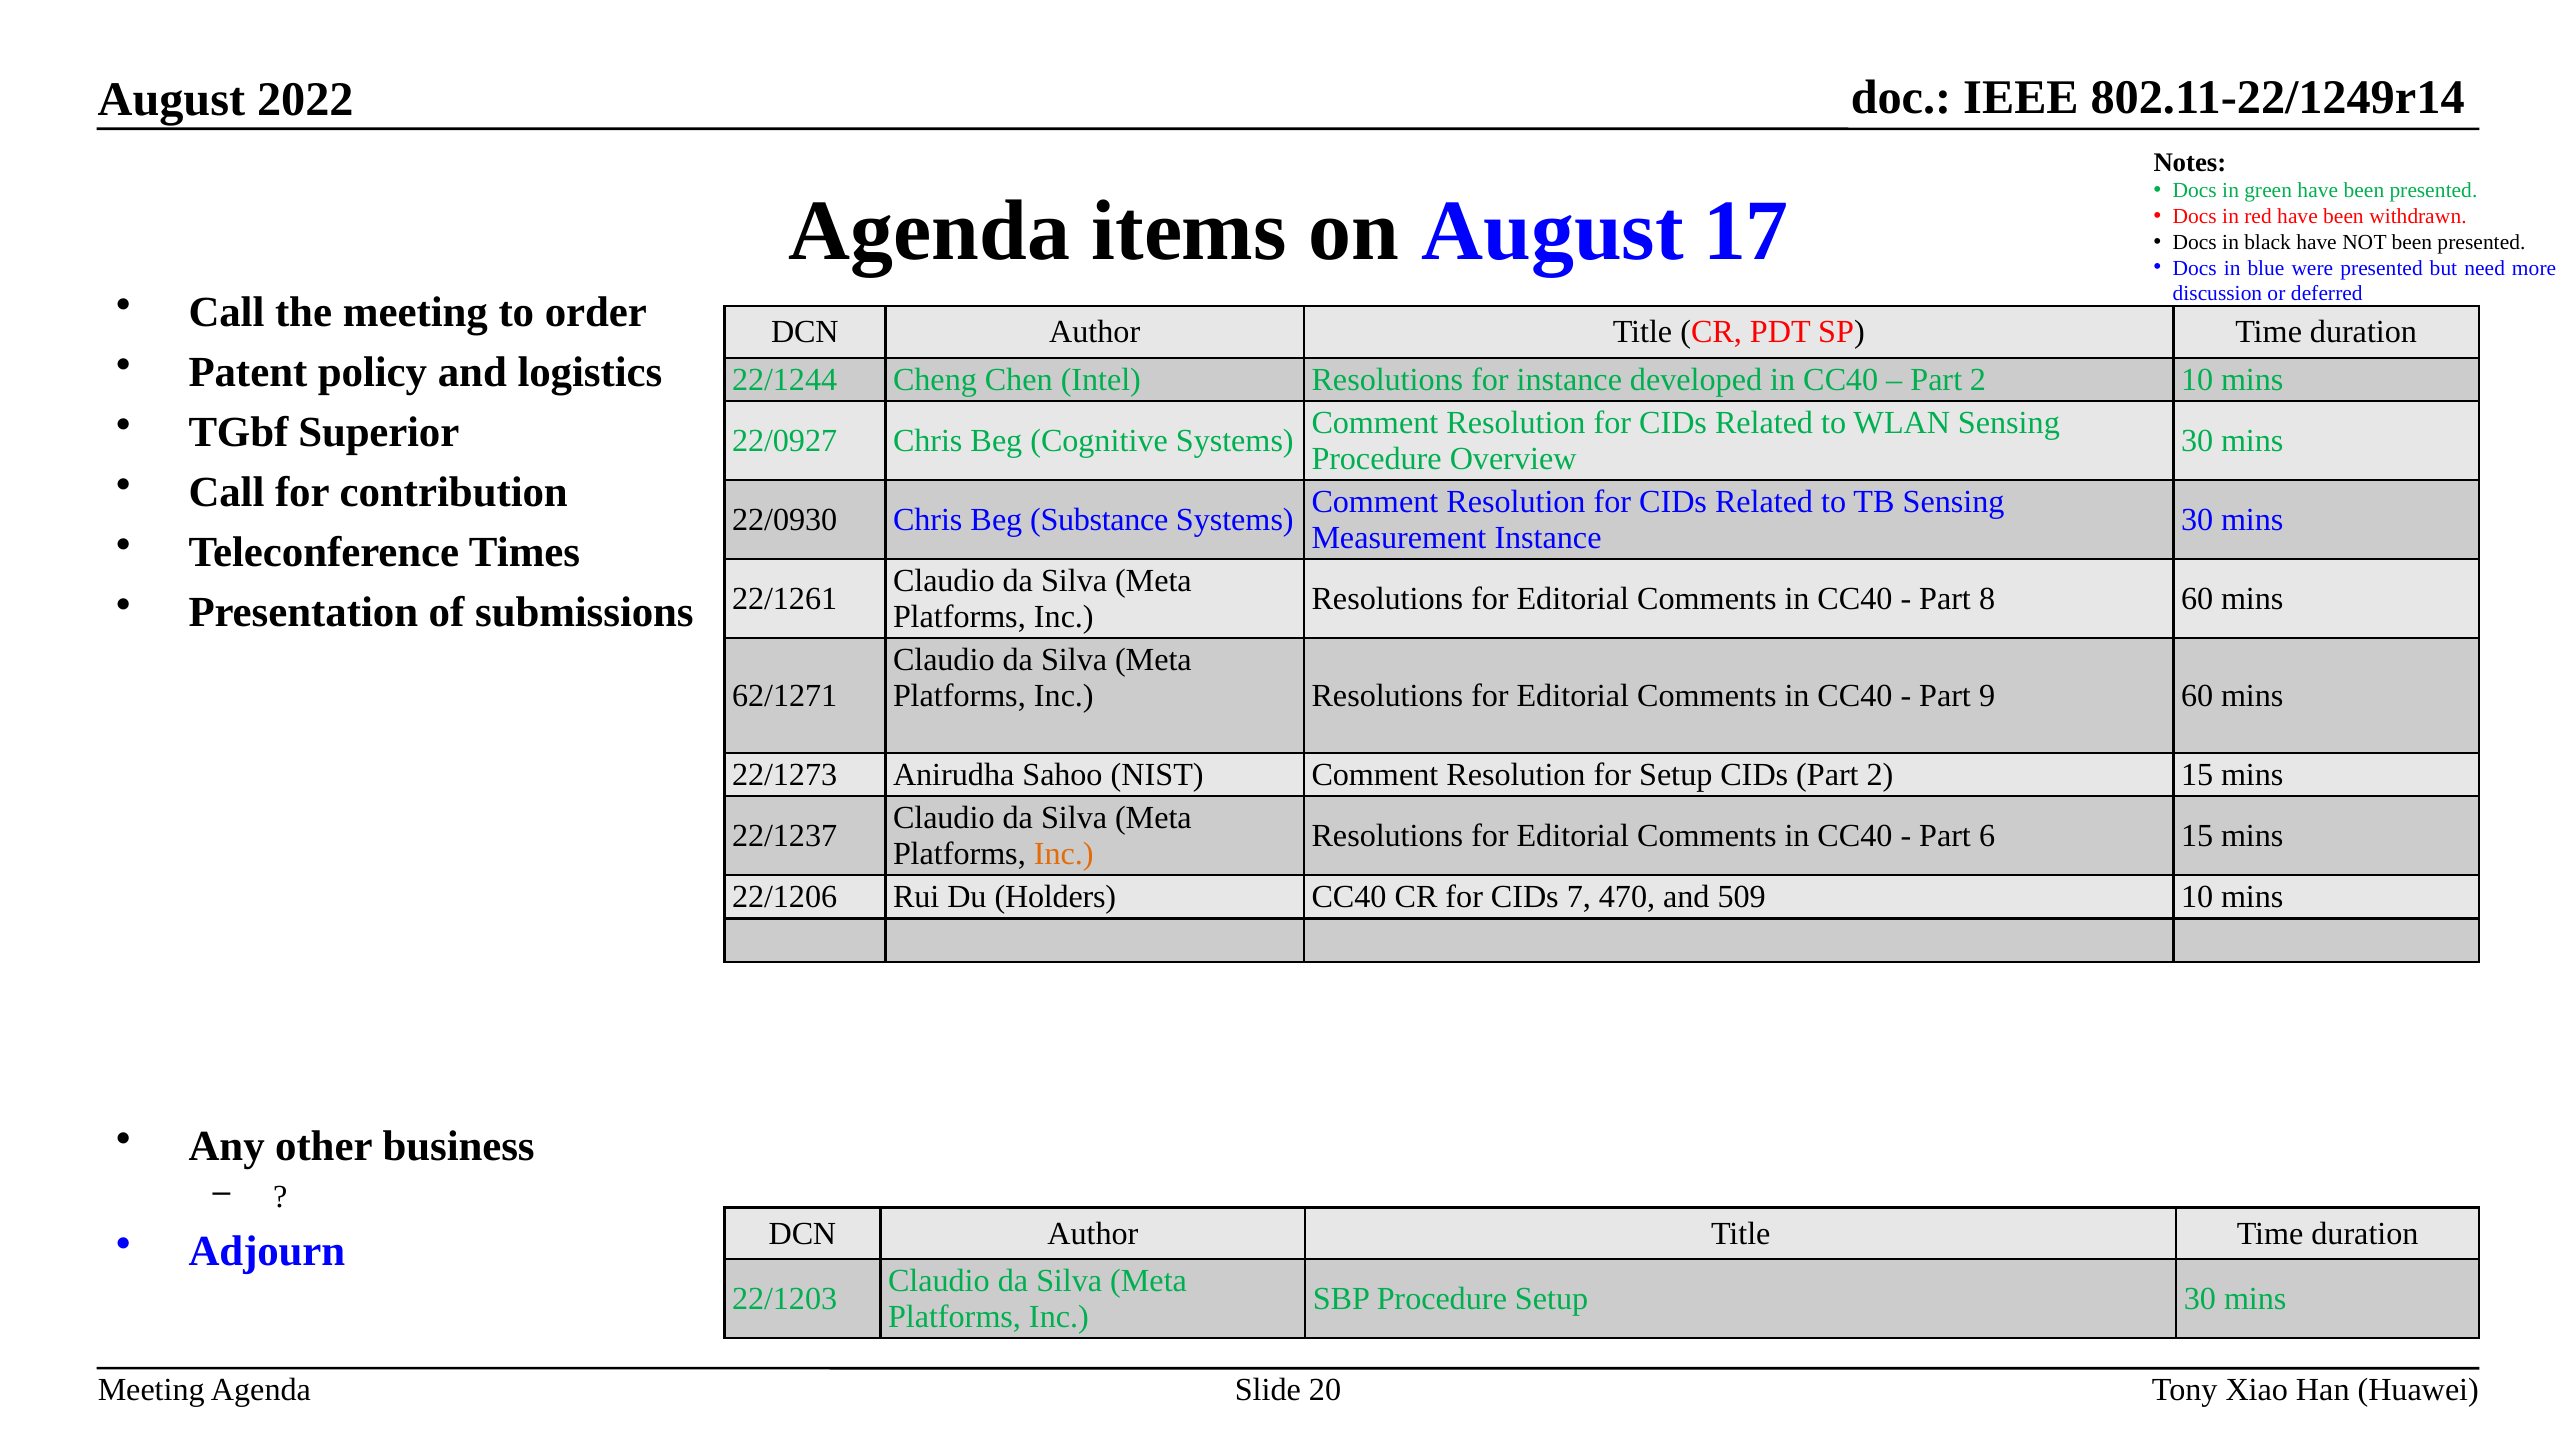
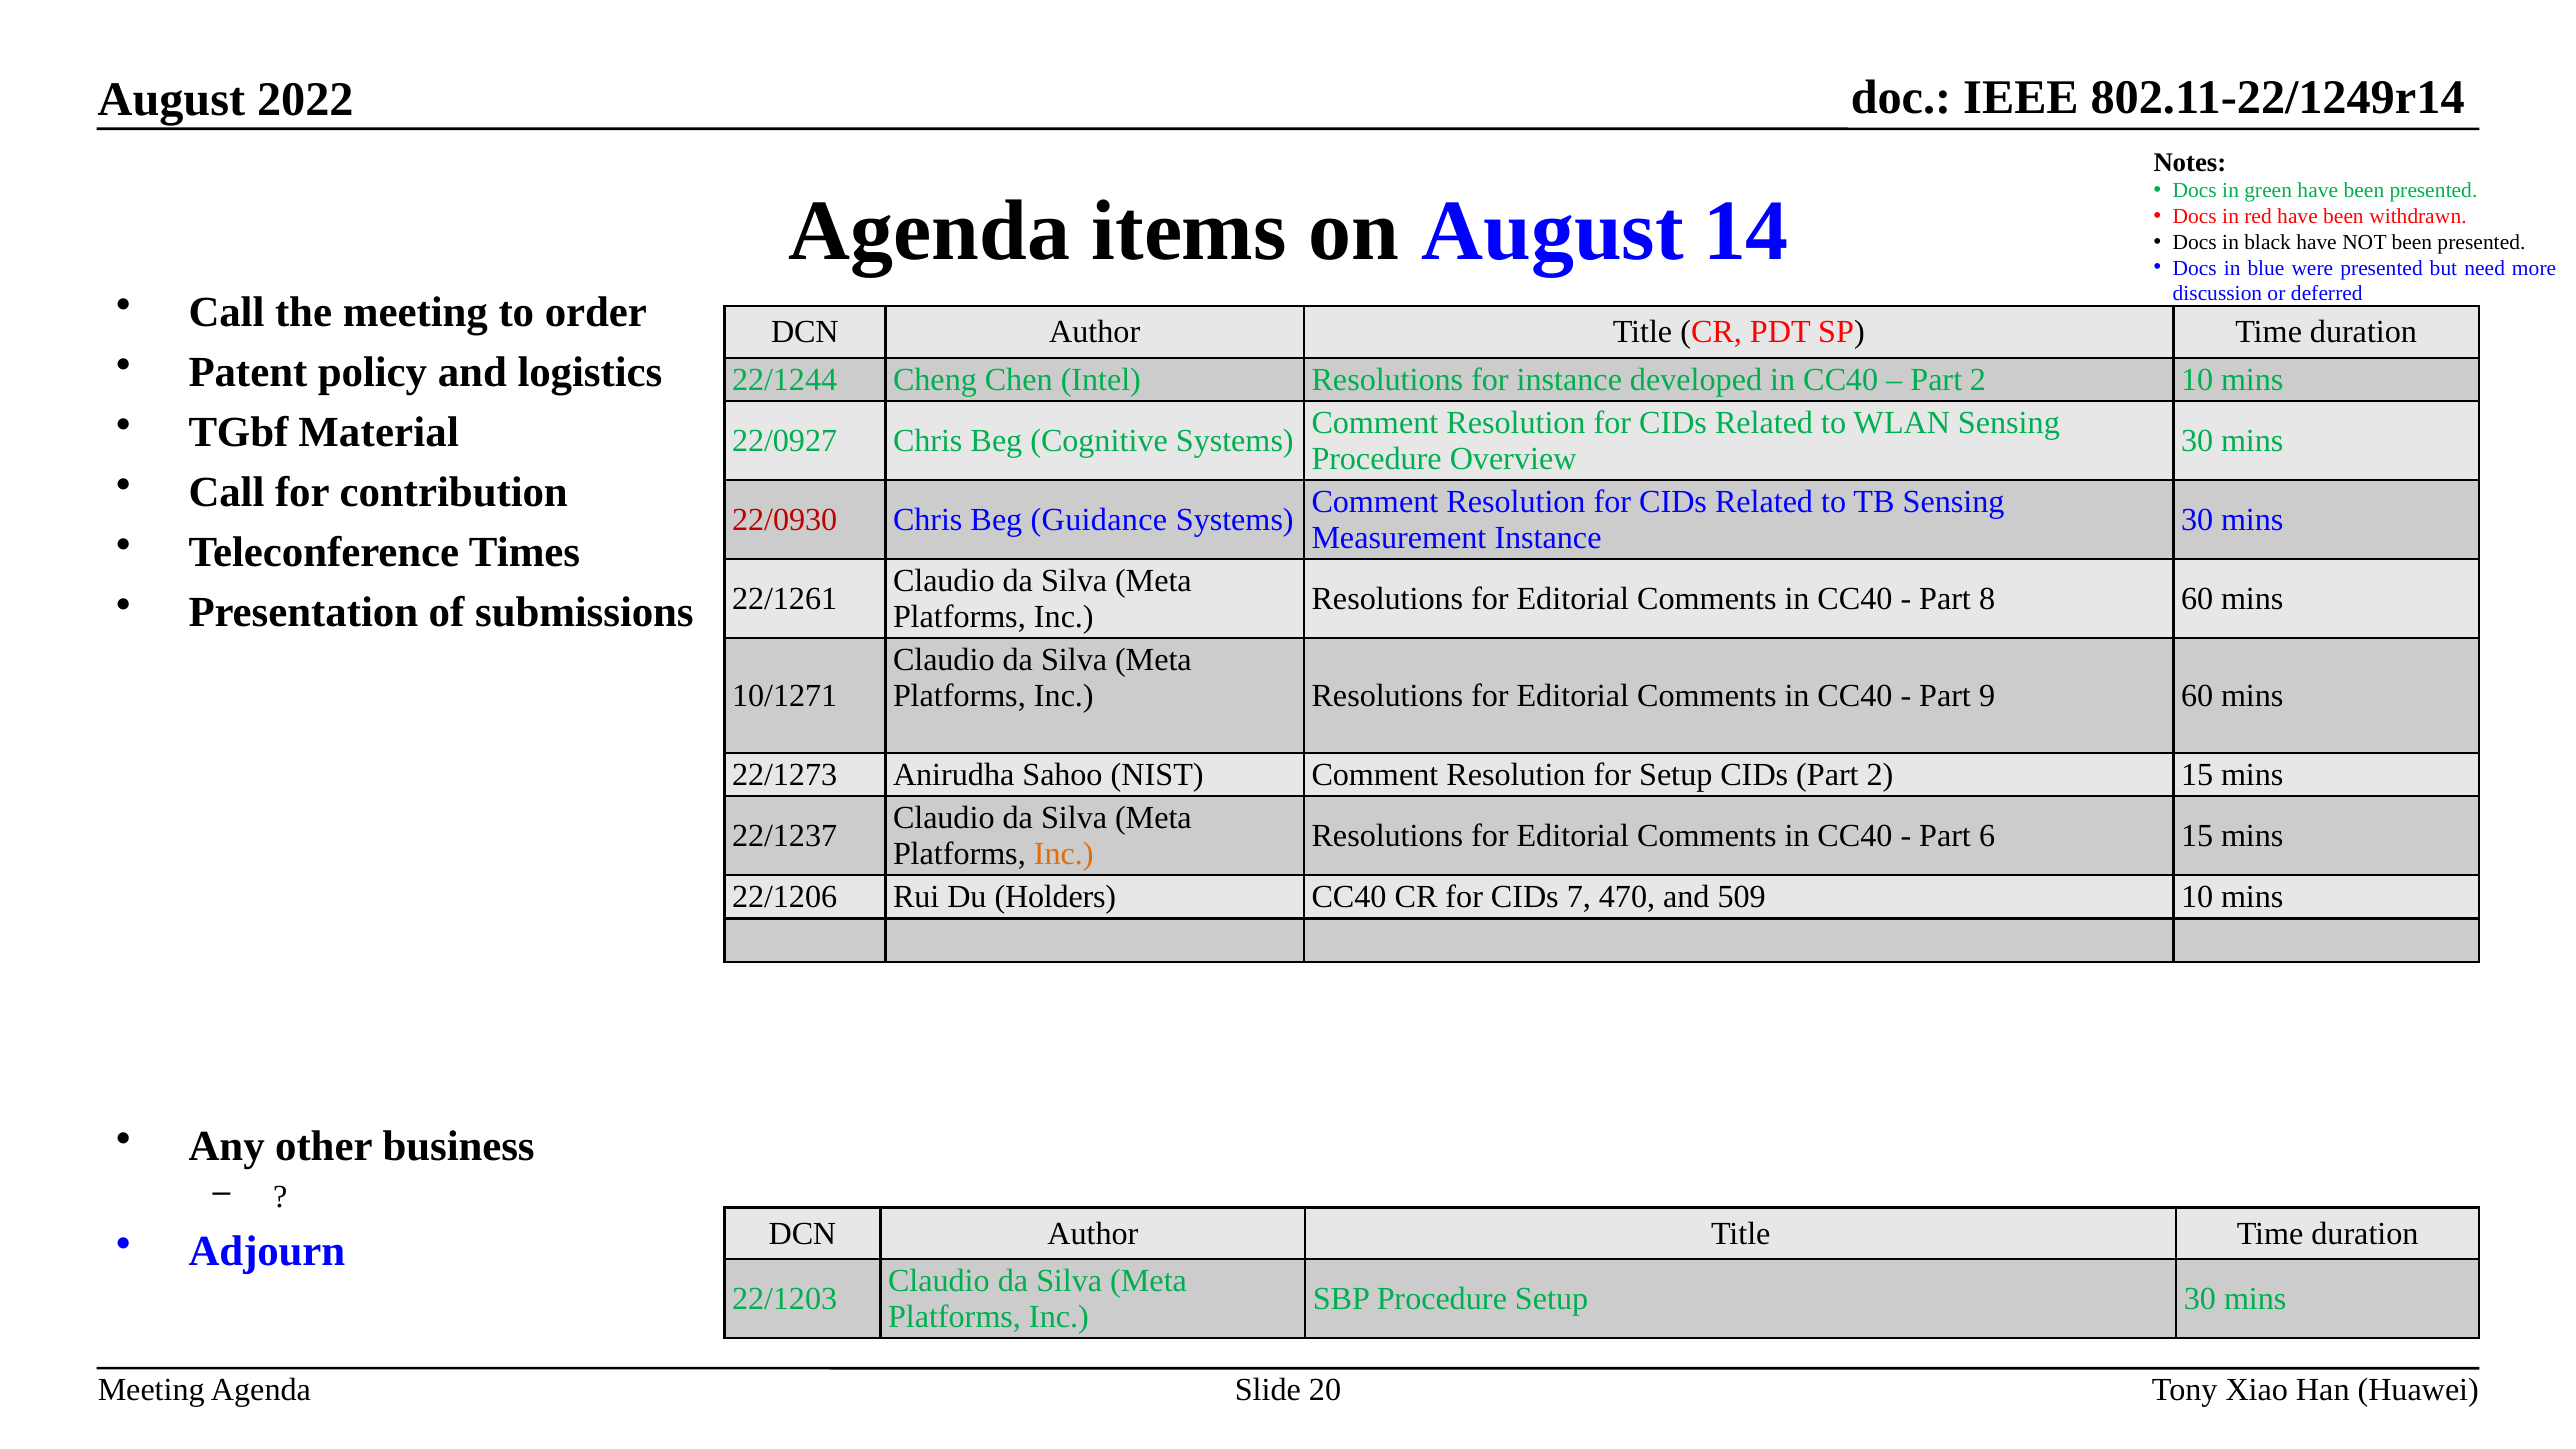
17: 17 -> 14
Superior: Superior -> Material
22/0930 colour: black -> red
Substance: Substance -> Guidance
62/1271: 62/1271 -> 10/1271
